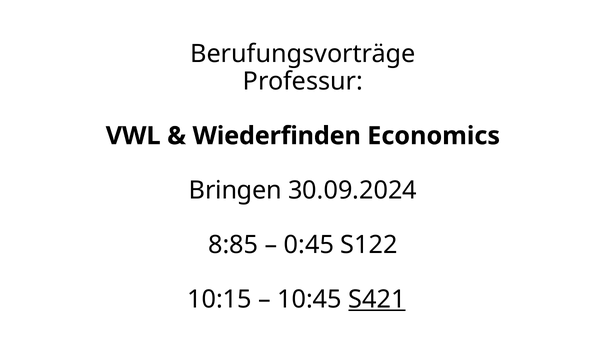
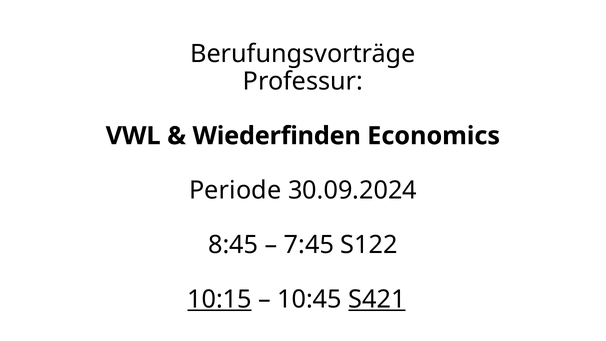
Bringen: Bringen -> Periode
8:85: 8:85 -> 8:45
0:45: 0:45 -> 7:45
10:15 underline: none -> present
